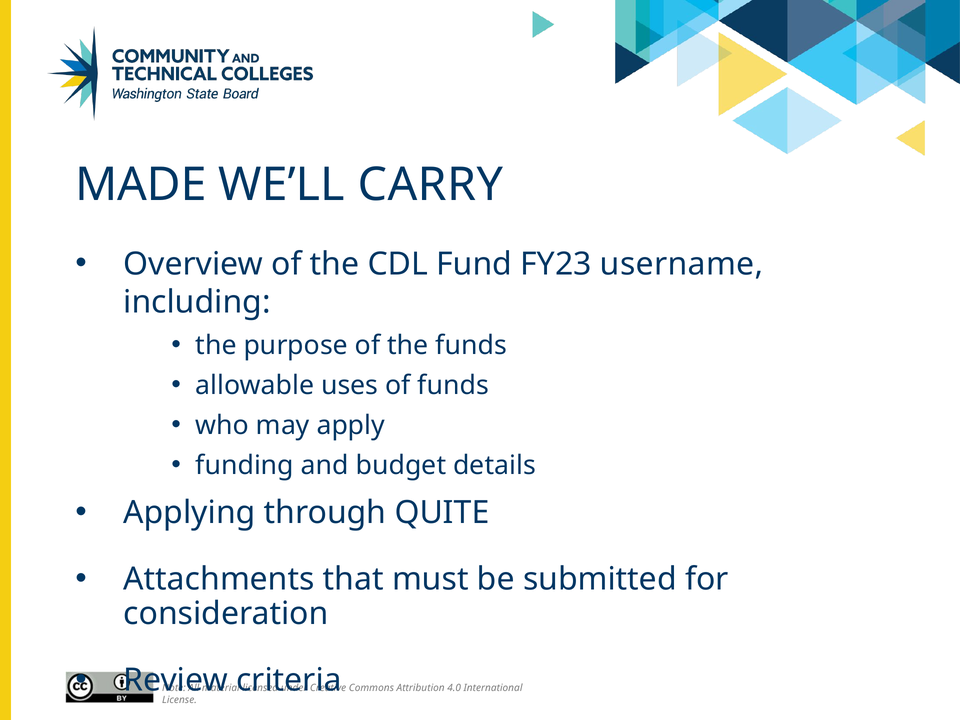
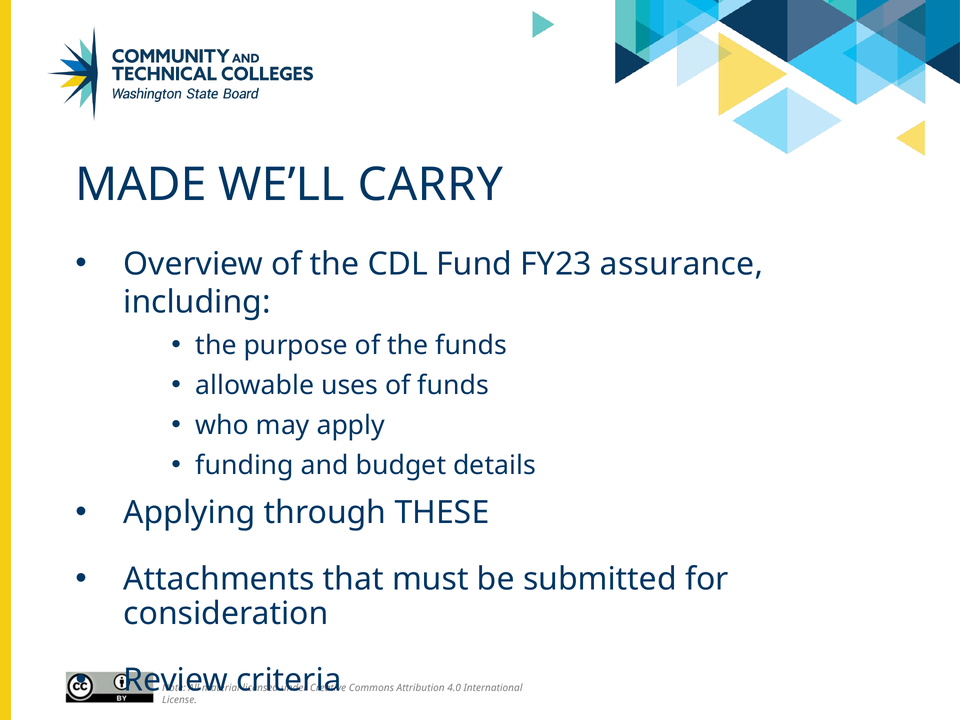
username: username -> assurance
QUITE: QUITE -> THESE
